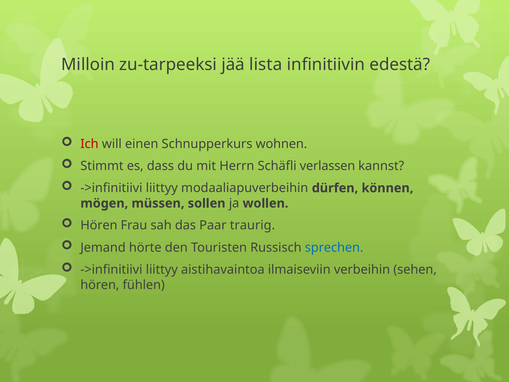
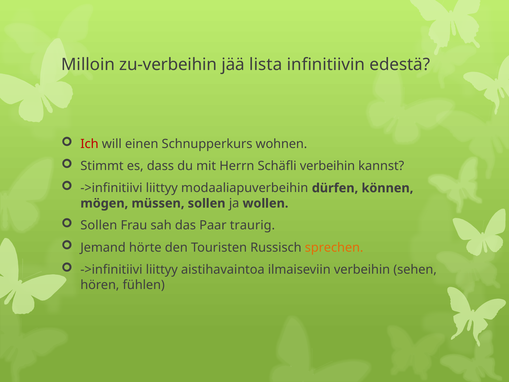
zu-tarpeeksi: zu-tarpeeksi -> zu-verbeihin
Schäfli verlassen: verlassen -> verbeihin
Hören at (99, 225): Hören -> Sollen
sprechen colour: blue -> orange
